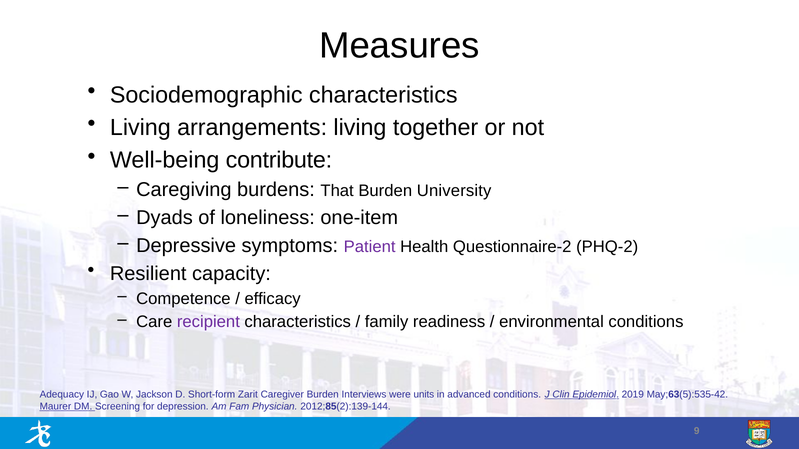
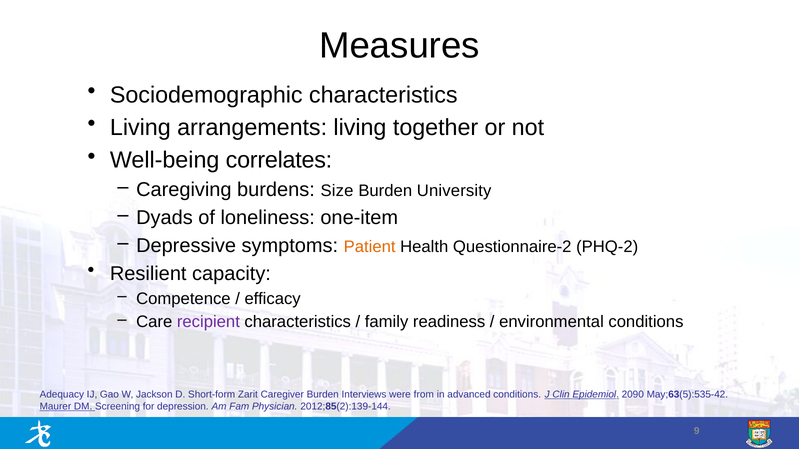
contribute: contribute -> correlates
That: That -> Size
Patient colour: purple -> orange
units: units -> from
2019: 2019 -> 2090
